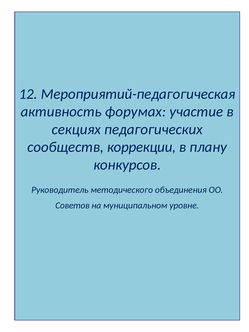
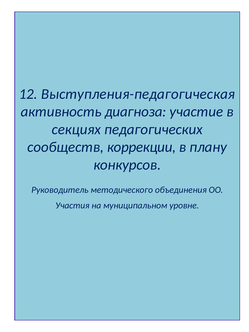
Мероприятий-педагогическая: Мероприятий-педагогическая -> Выступления-педагогическая
форумах: форумах -> диагноза
Советов: Советов -> Участия
